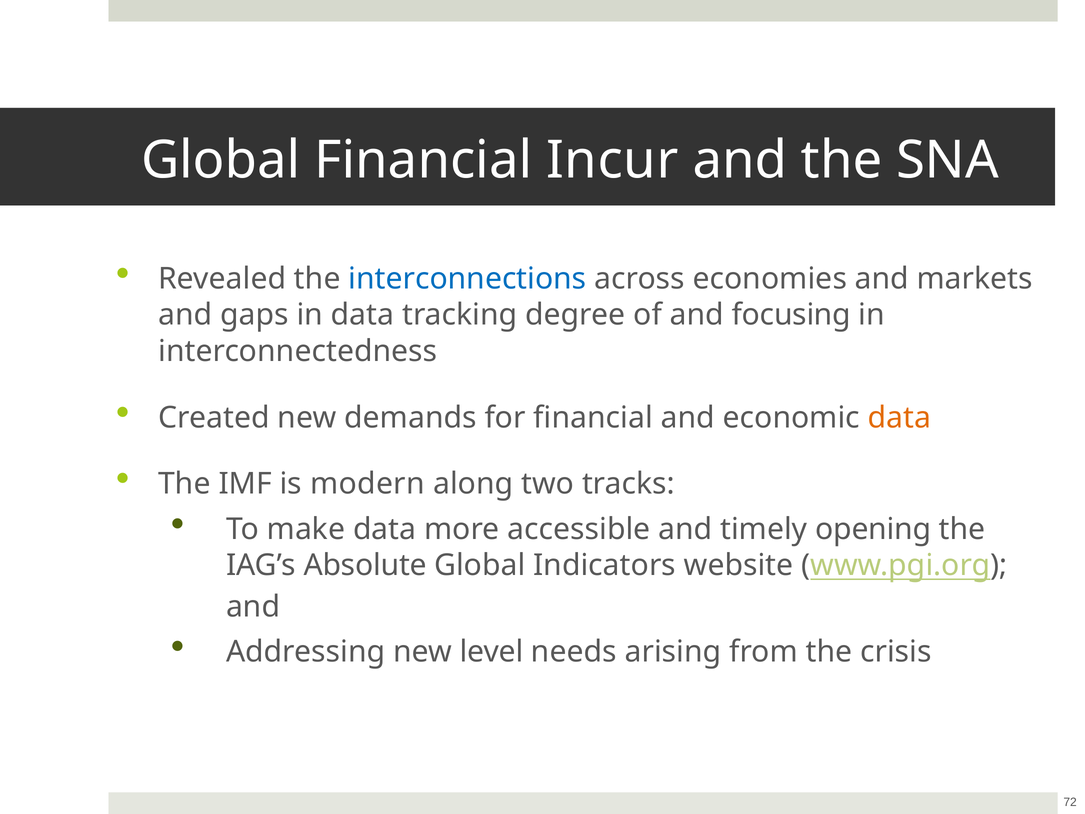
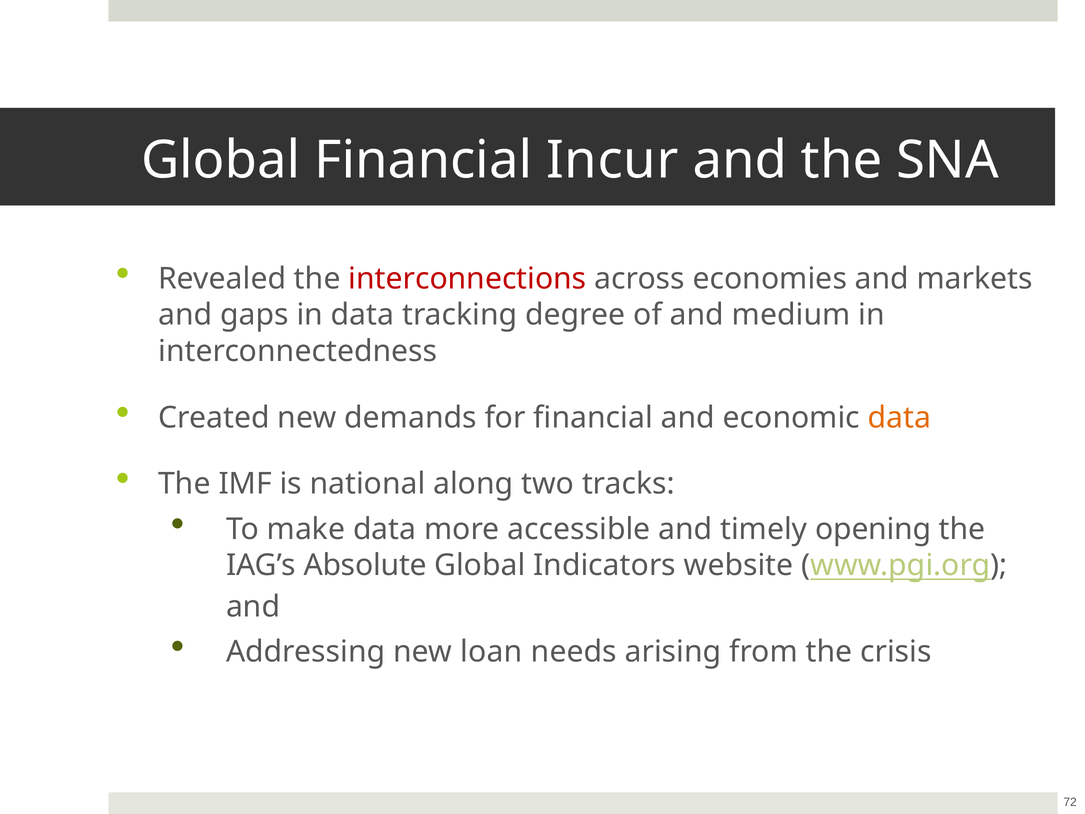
interconnections colour: blue -> red
focusing: focusing -> medium
modern: modern -> national
level: level -> loan
